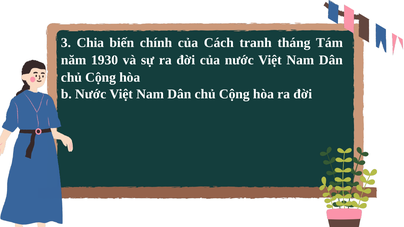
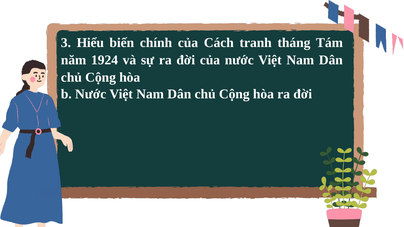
Chia: Chia -> Hiểu
1930: 1930 -> 1924
